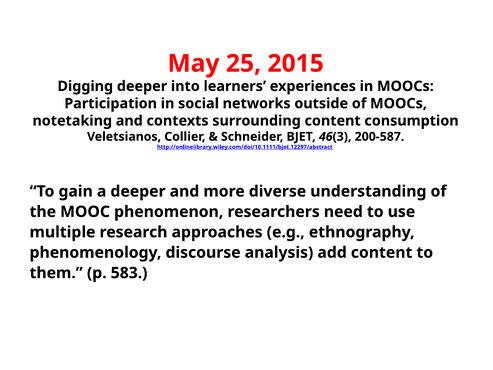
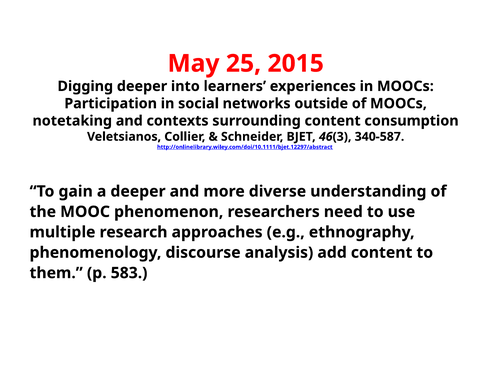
200-587: 200-587 -> 340-587
